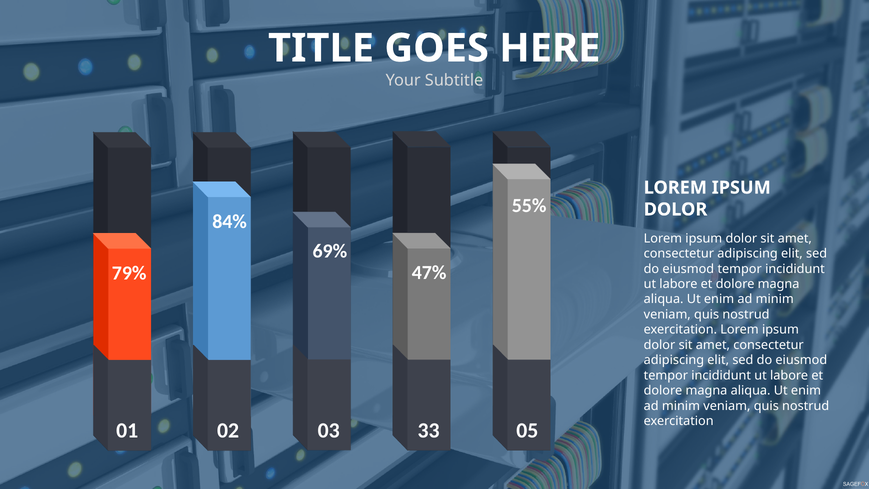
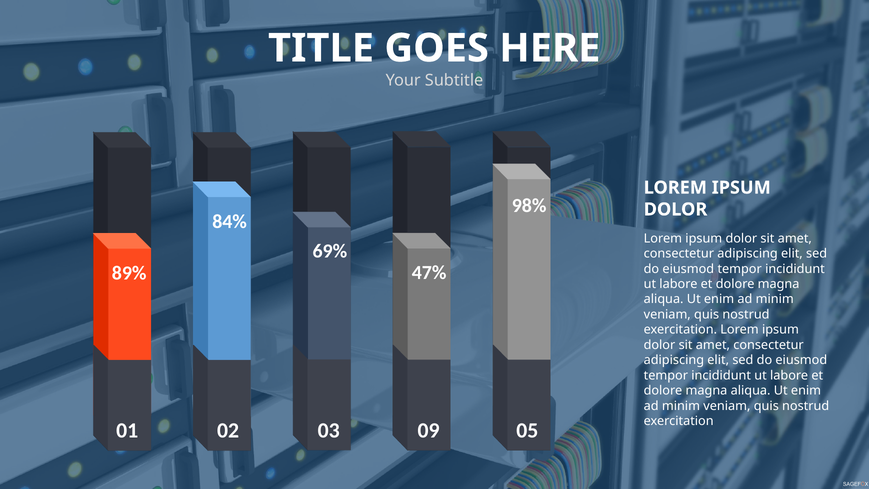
55%: 55% -> 98%
79%: 79% -> 89%
33: 33 -> 09
